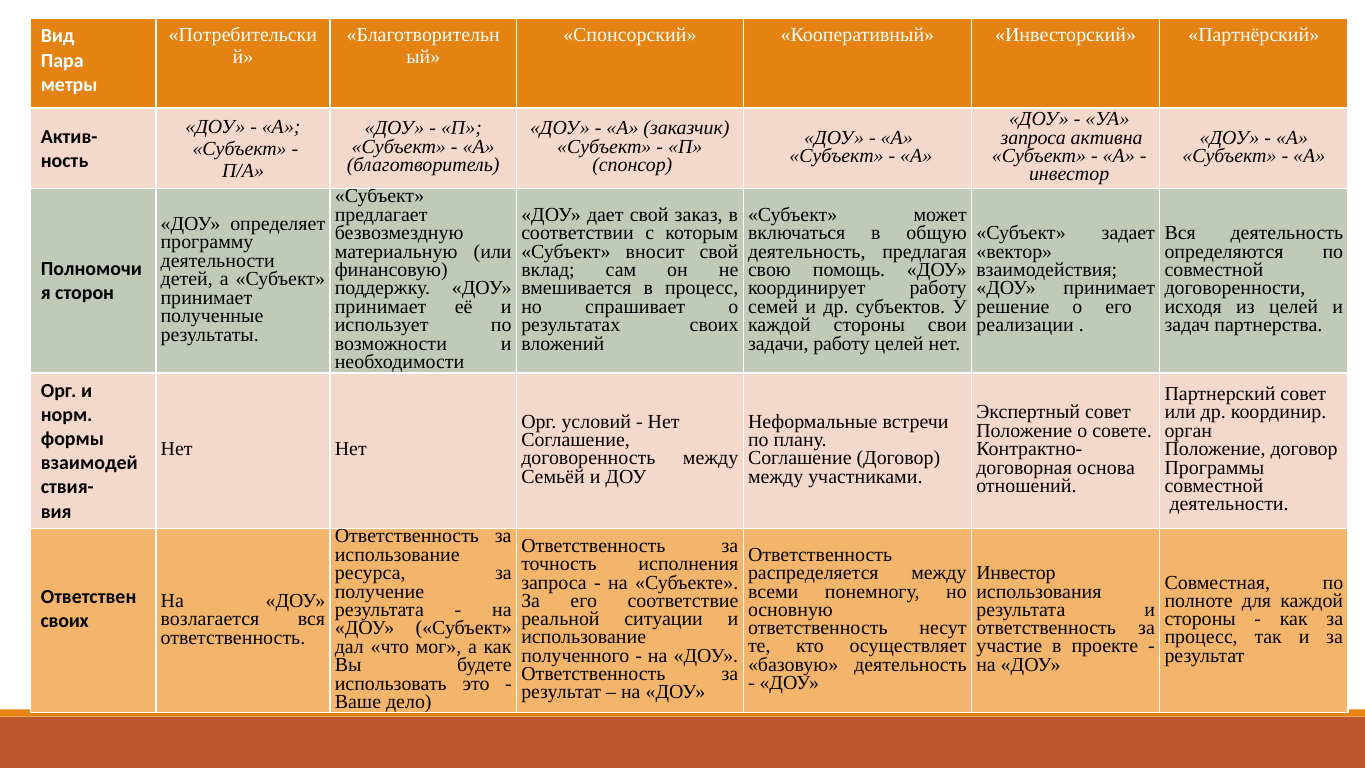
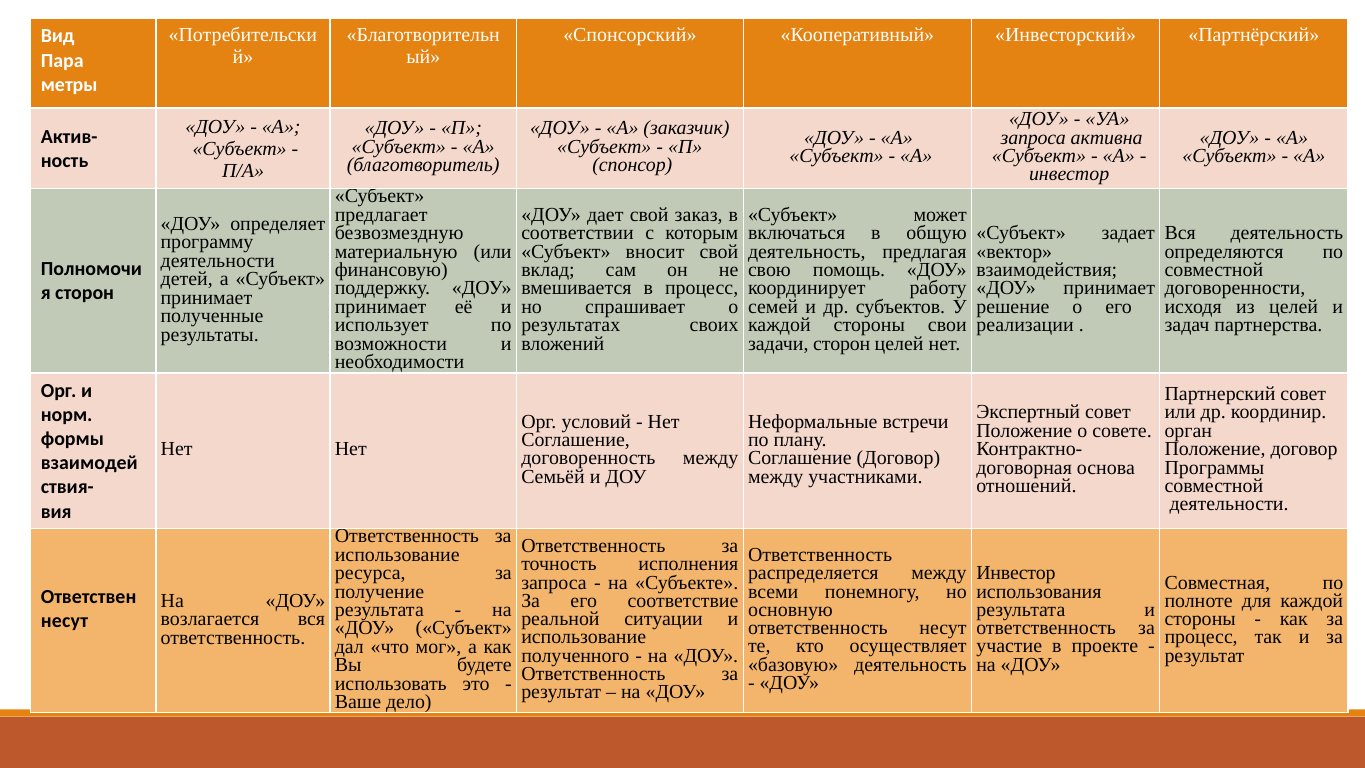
задачи работу: работу -> сторон
своих at (65, 621): своих -> несут
